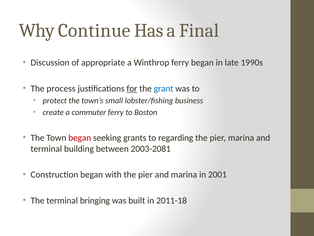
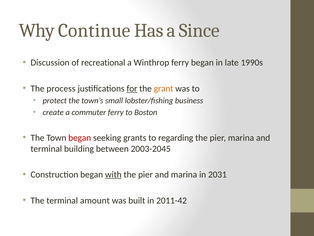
Final: Final -> Since
appropriate: appropriate -> recreational
grant colour: blue -> orange
2003-2081: 2003-2081 -> 2003-2045
with underline: none -> present
2001: 2001 -> 2031
bringing: bringing -> amount
2011-18: 2011-18 -> 2011-42
